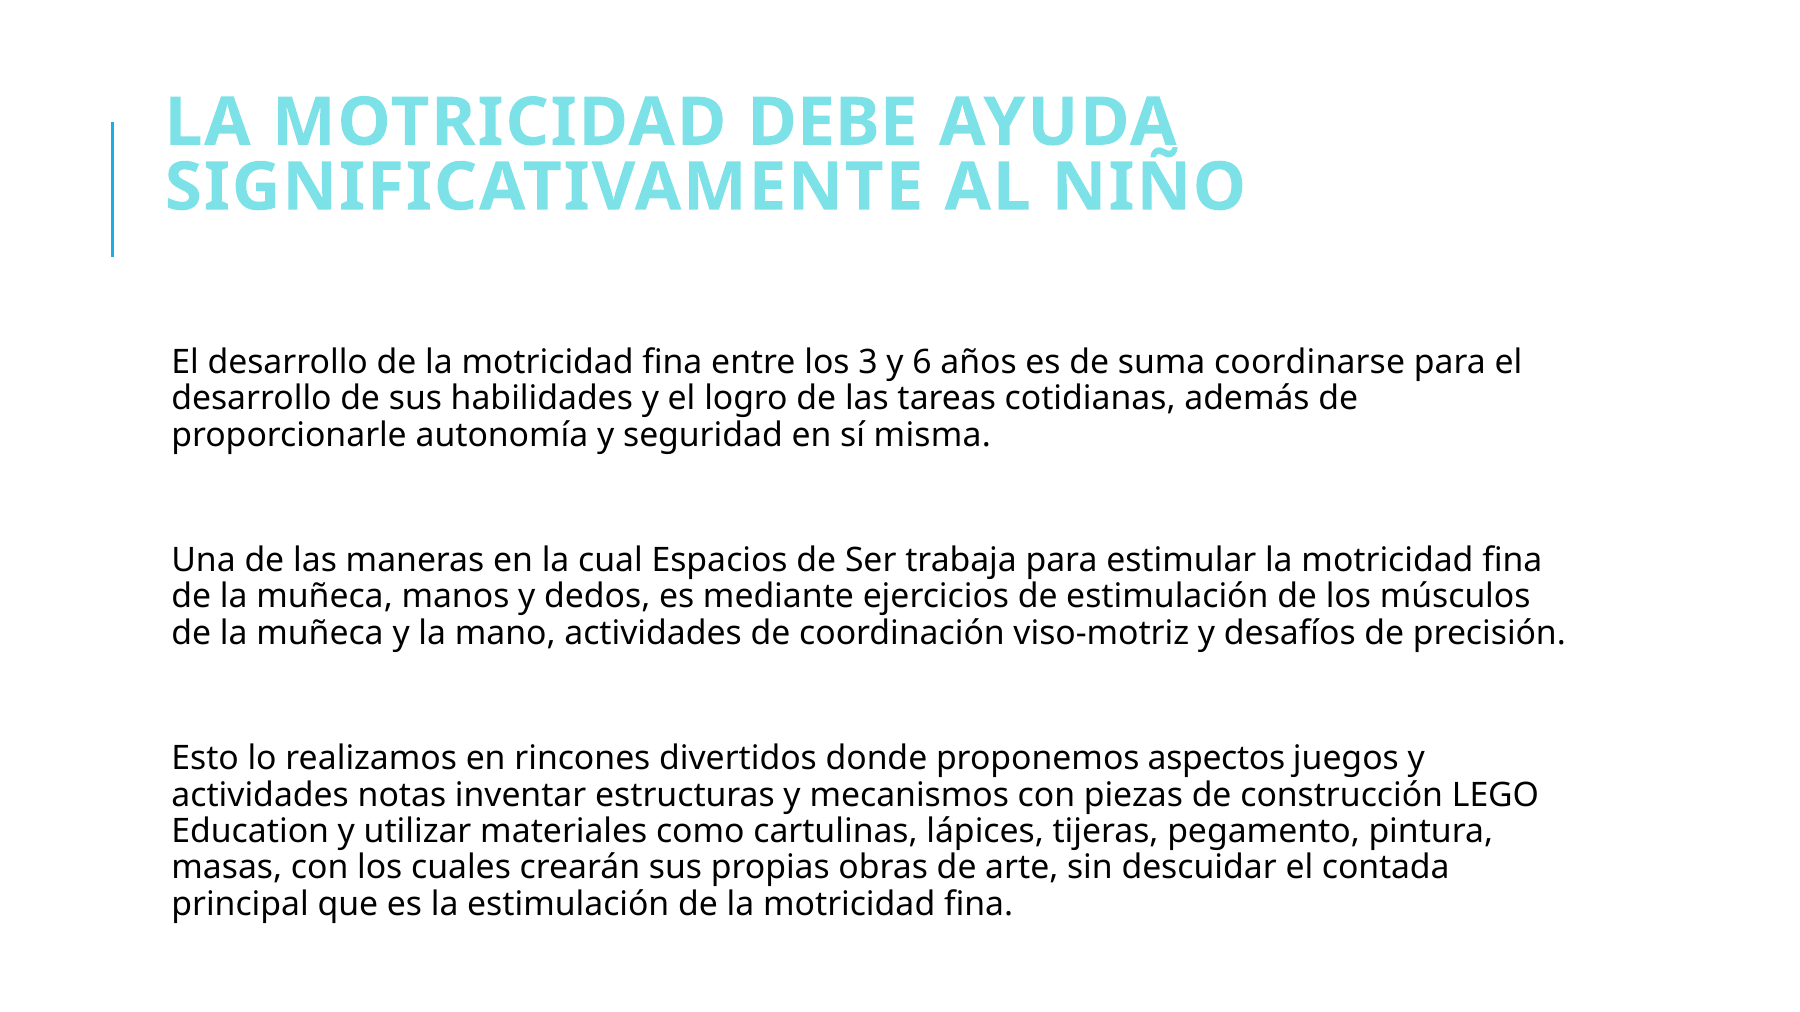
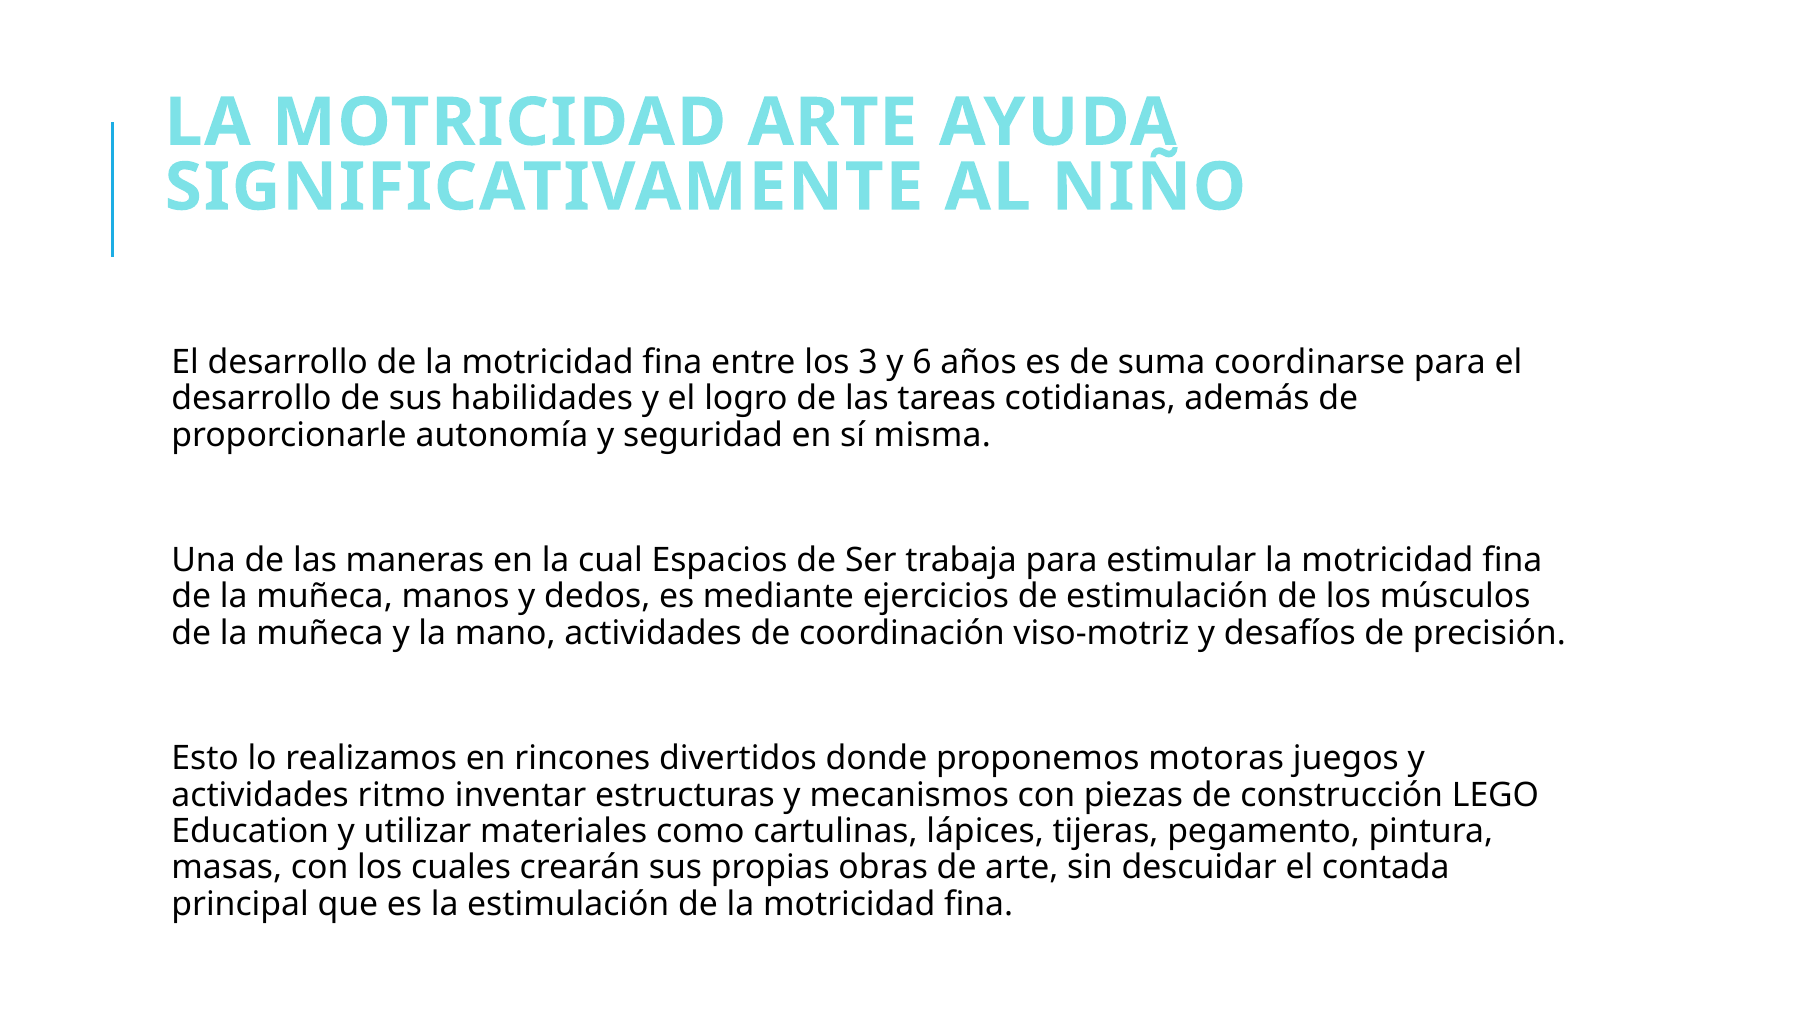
MOTRICIDAD DEBE: DEBE -> ARTE
aspectos: aspectos -> motoras
notas: notas -> ritmo
